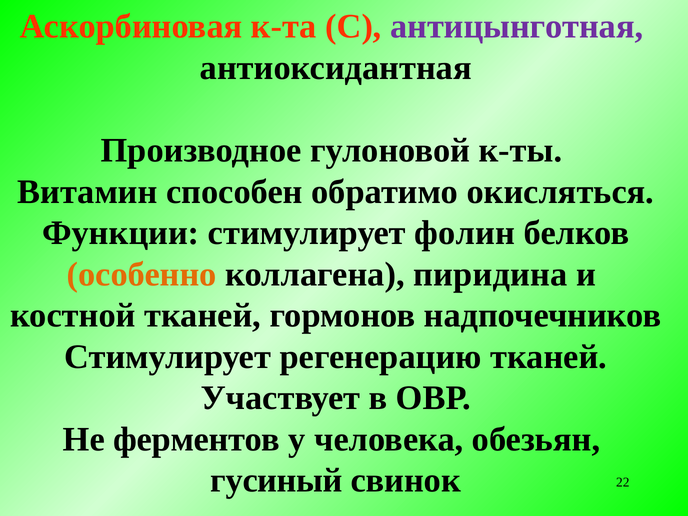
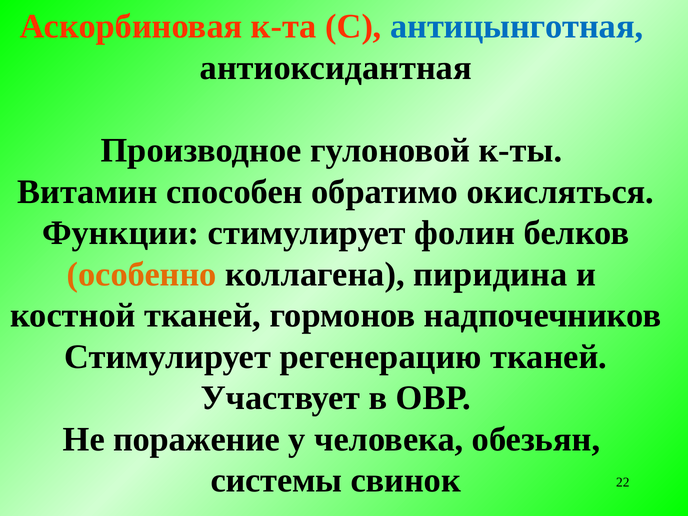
антицынготная colour: purple -> blue
ферментов: ферментов -> поражение
гусиный: гусиный -> системы
